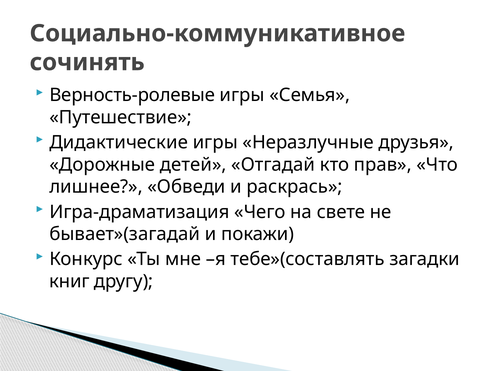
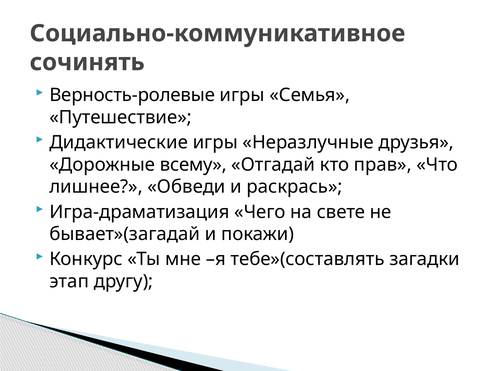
детей: детей -> всему
книг: книг -> этап
